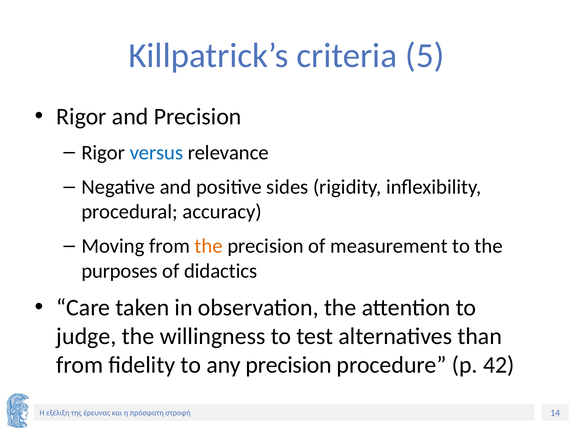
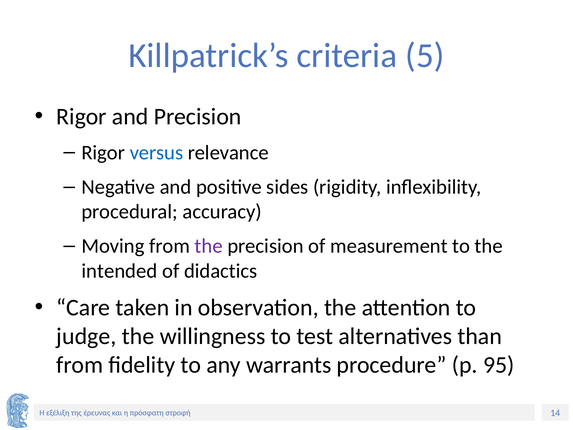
the at (209, 246) colour: orange -> purple
purposes: purposes -> intended
any precision: precision -> warrants
42: 42 -> 95
